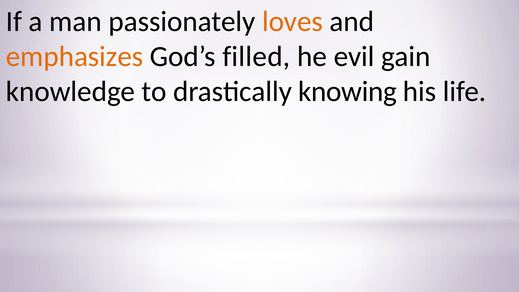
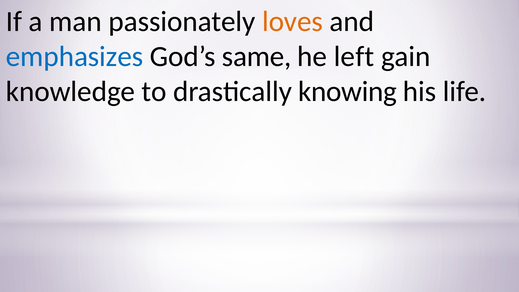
emphasizes colour: orange -> blue
filled: filled -> same
evil: evil -> left
